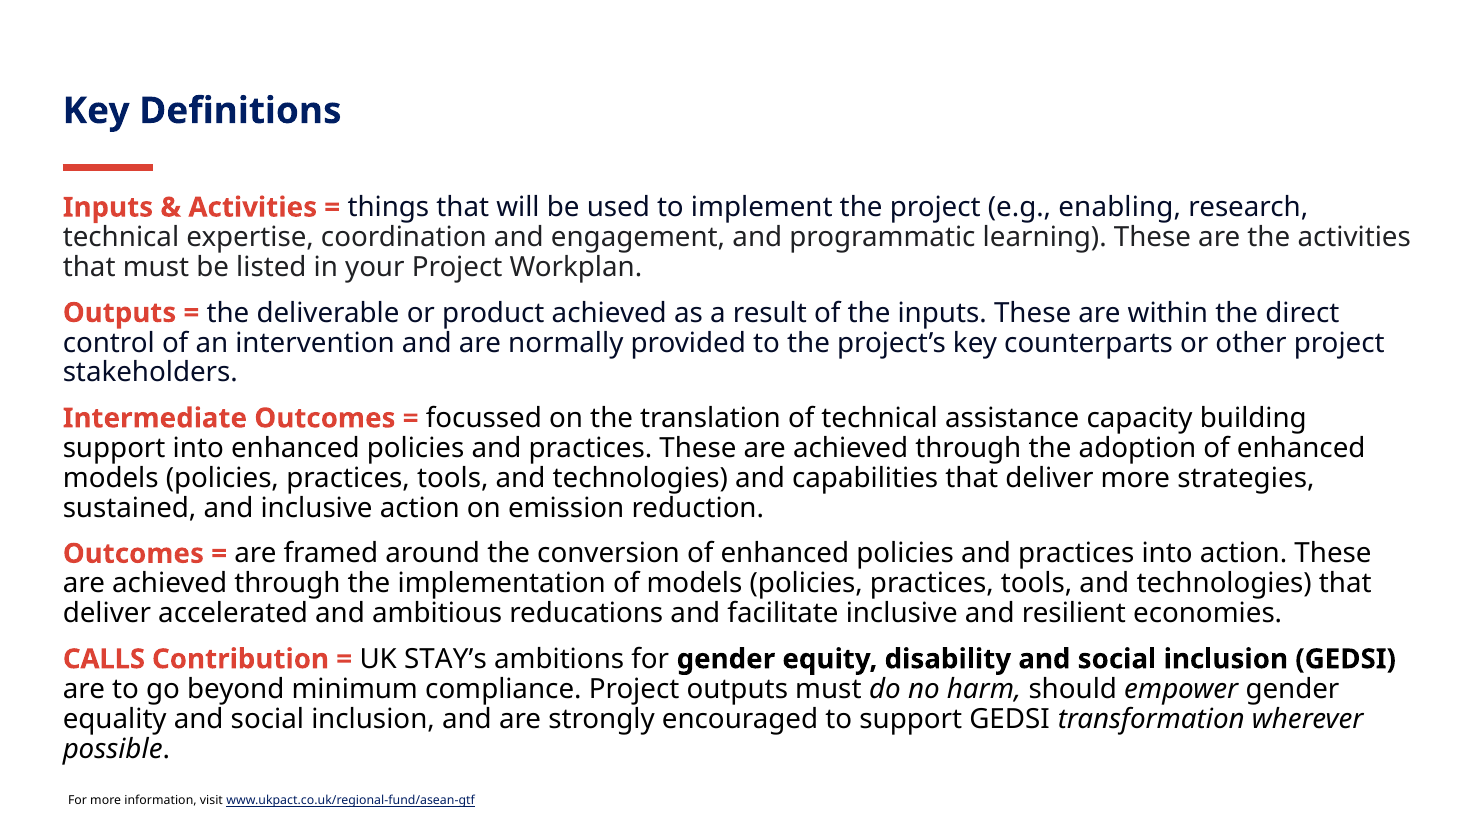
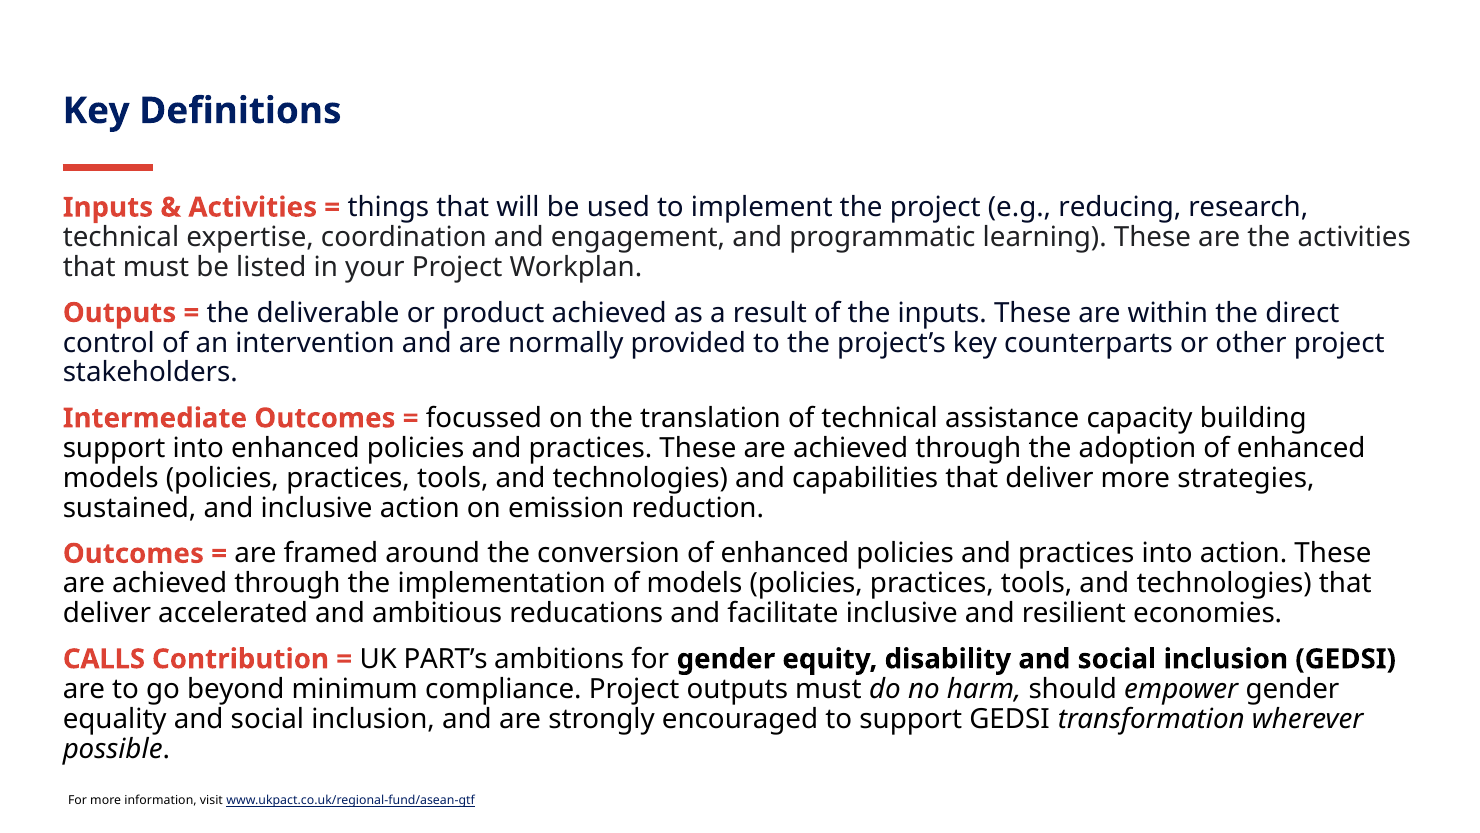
enabling: enabling -> reducing
STAY’s: STAY’s -> PART’s
